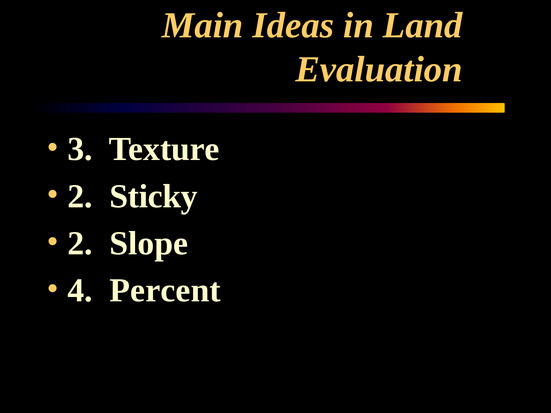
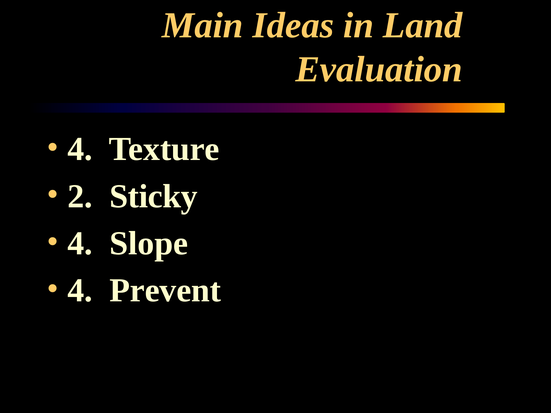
3 at (80, 149): 3 -> 4
2 at (80, 244): 2 -> 4
Percent: Percent -> Prevent
